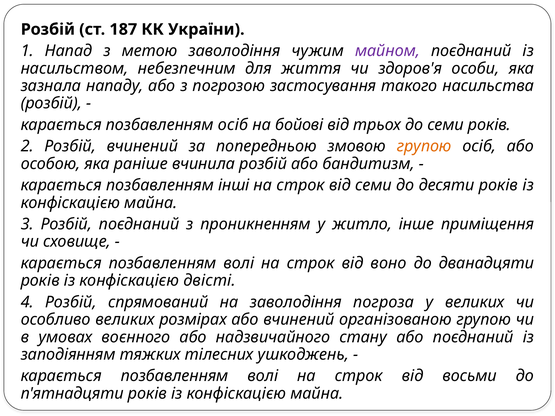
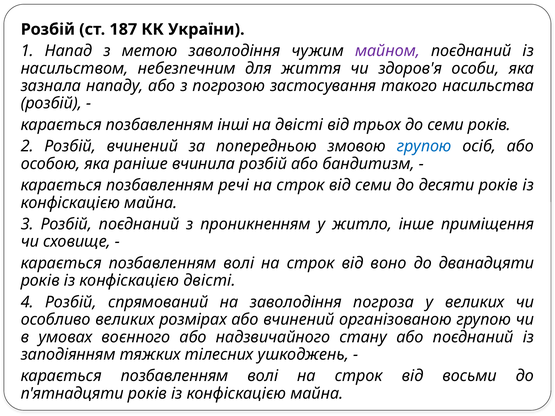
позбавленням осіб: осіб -> інші
на бойові: бойові -> двісті
групою at (424, 146) colour: orange -> blue
інші: інші -> речі
